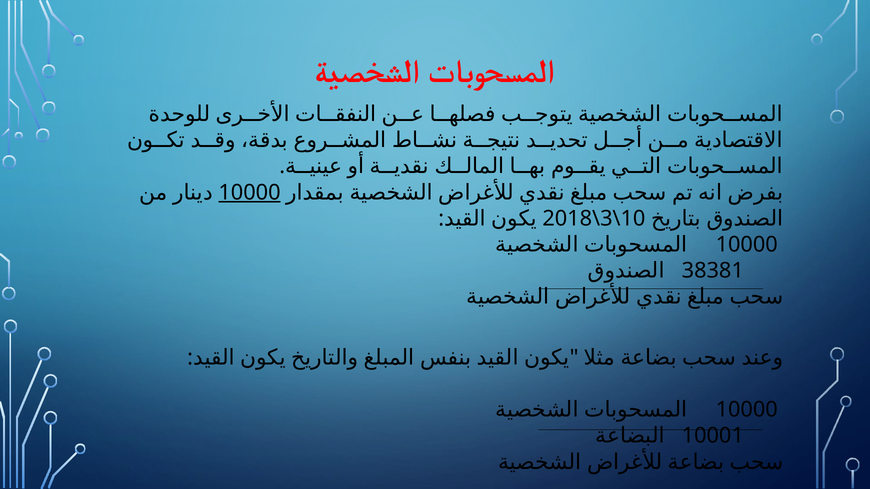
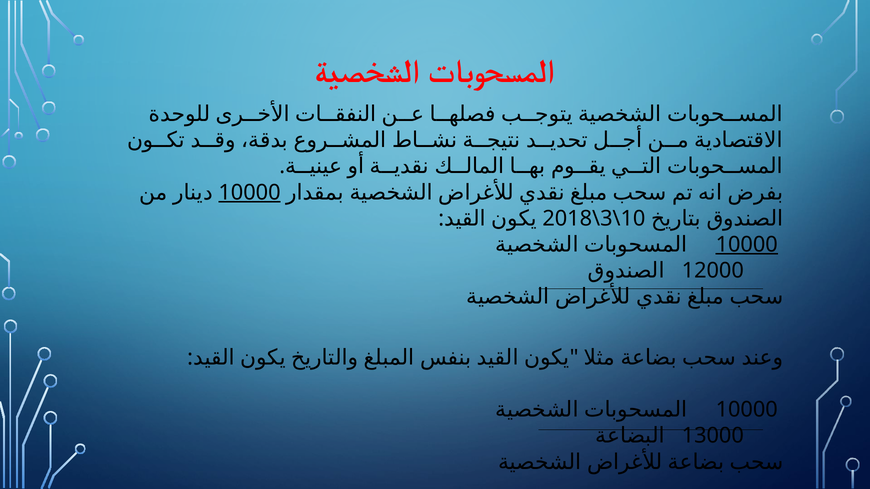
10000 at (747, 245) underline: none -> present
38381: 38381 -> 12000
10001: 10001 -> 13000
